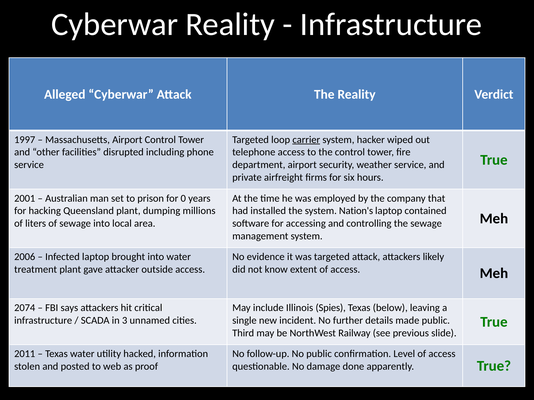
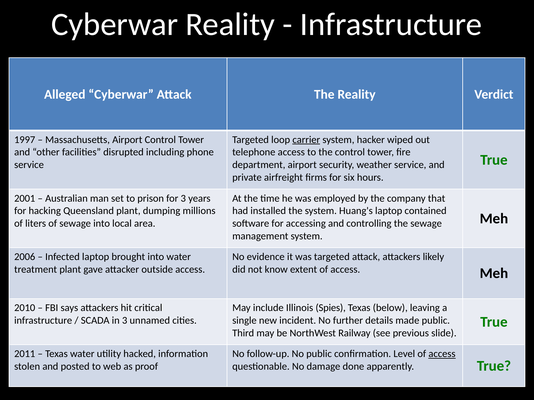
for 0: 0 -> 3
Nation's: Nation's -> Huang's
2074: 2074 -> 2010
access at (442, 354) underline: none -> present
